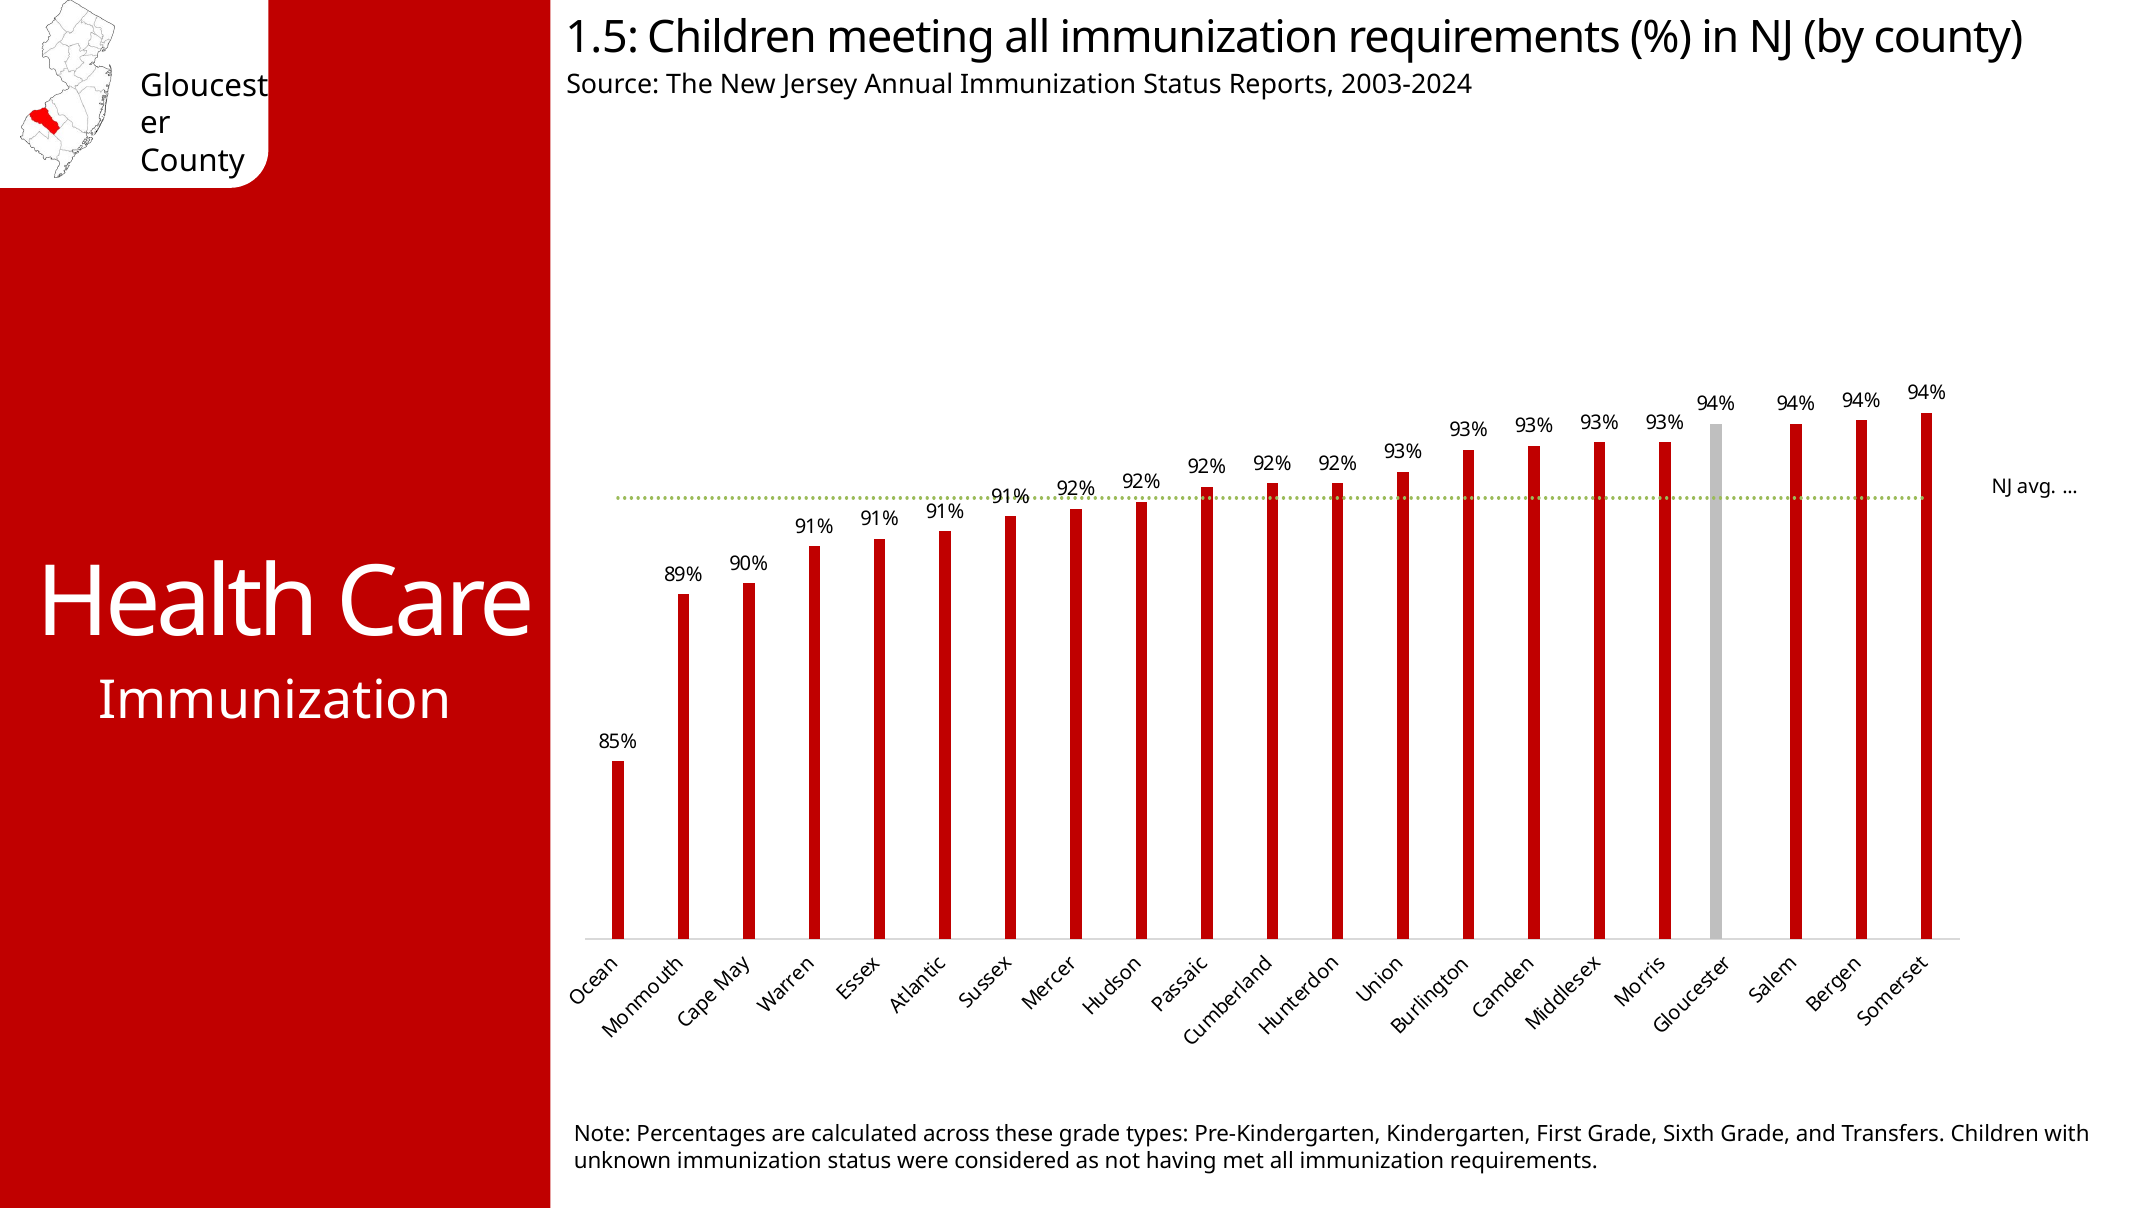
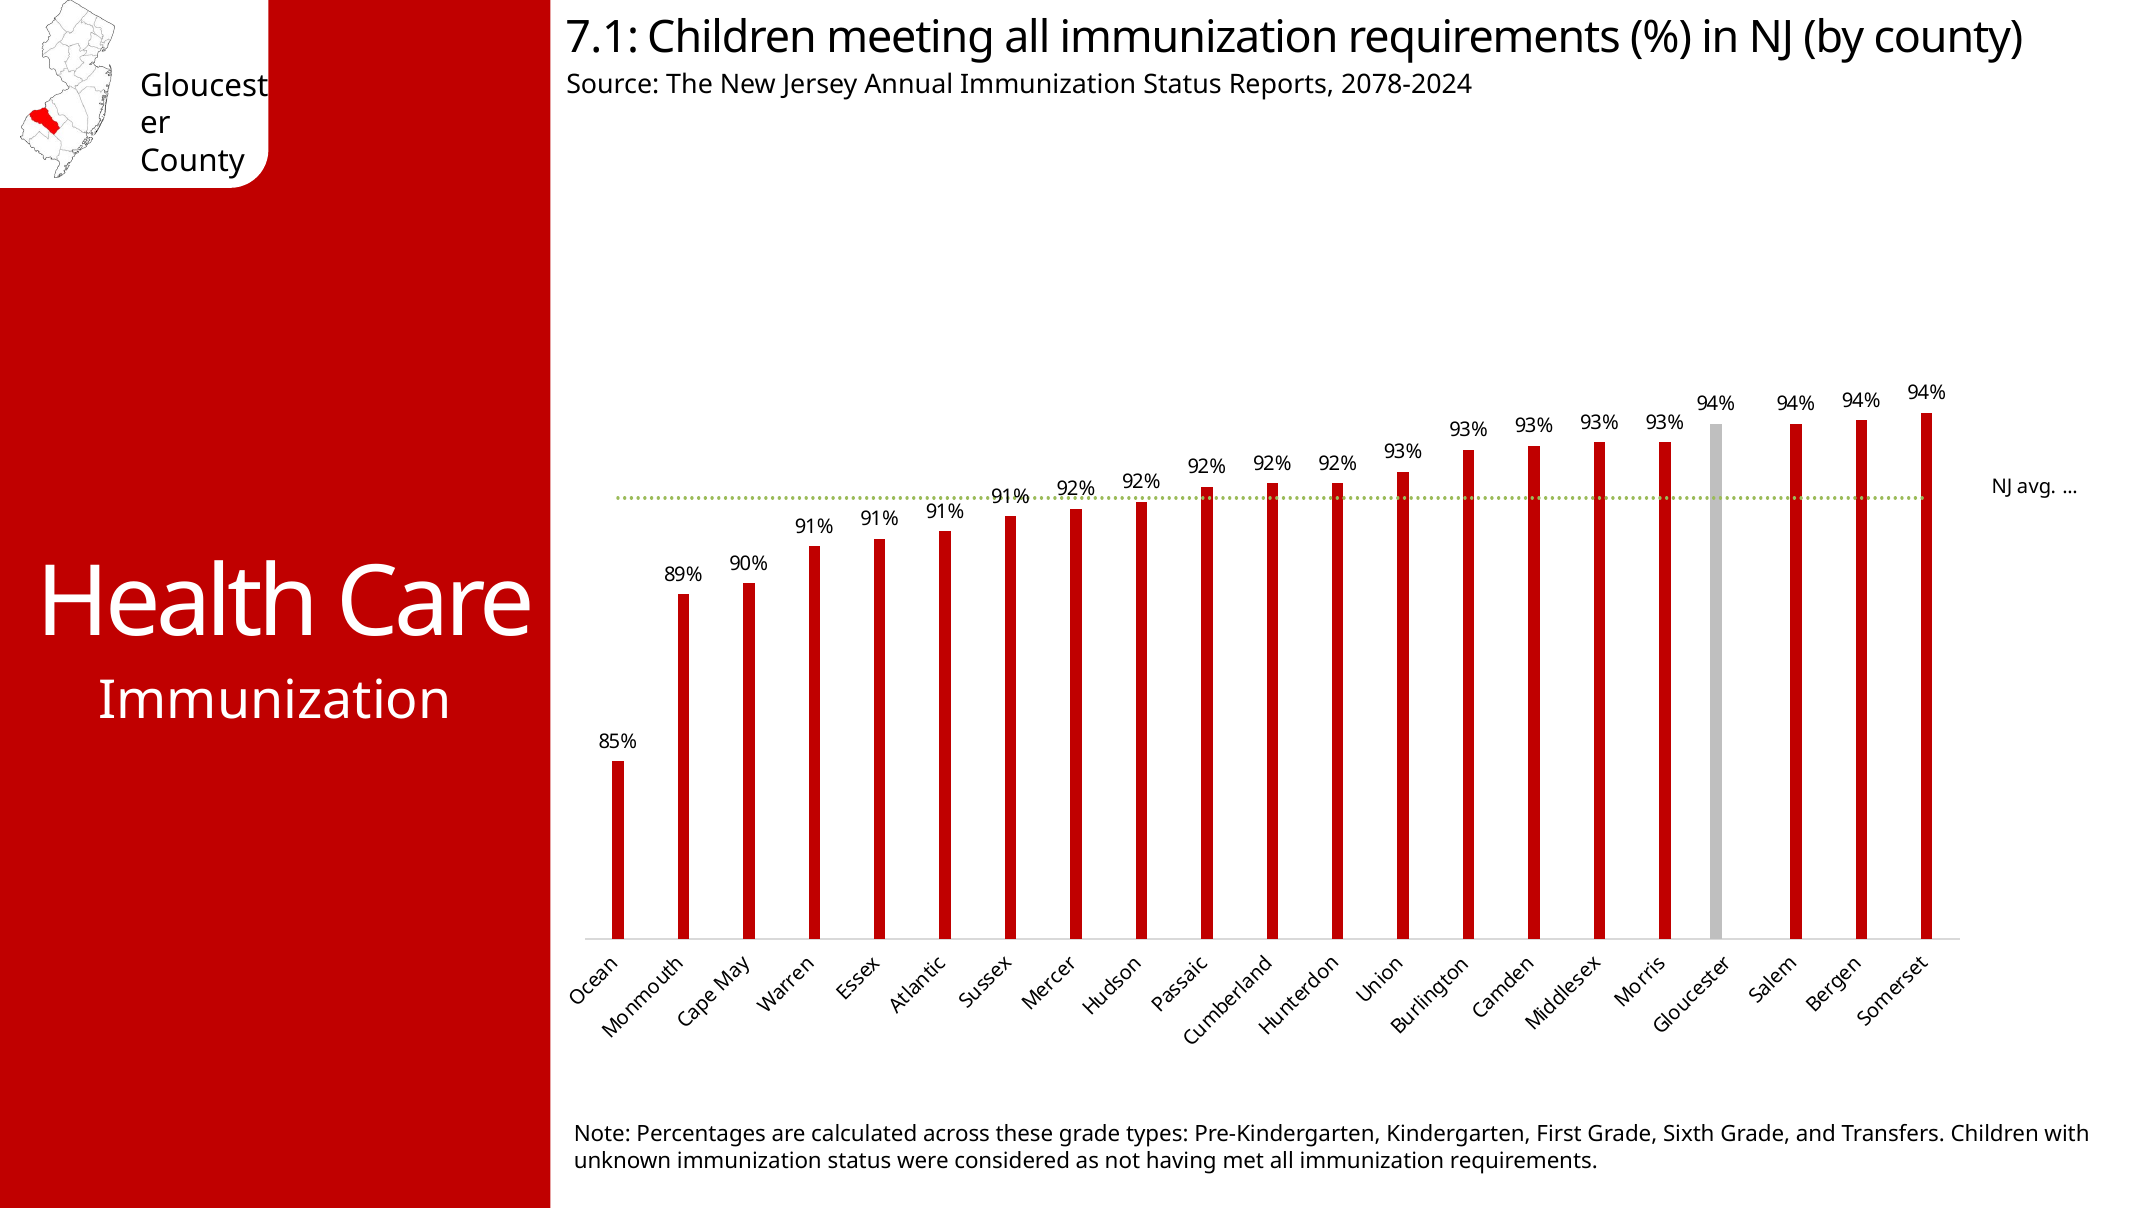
1.5: 1.5 -> 7.1
2003-2024: 2003-2024 -> 2078-2024
